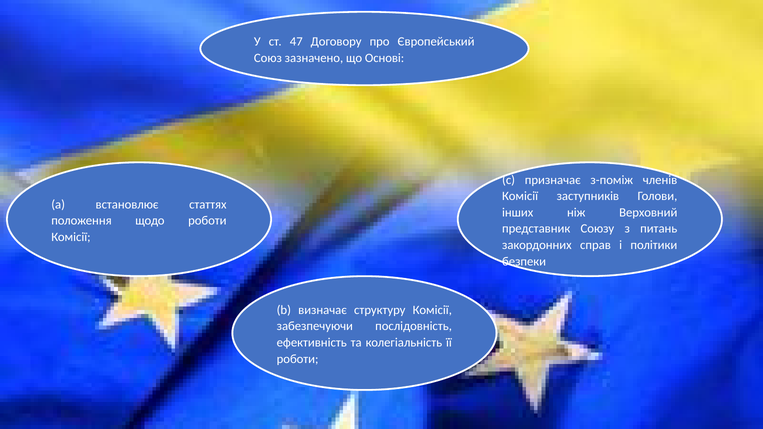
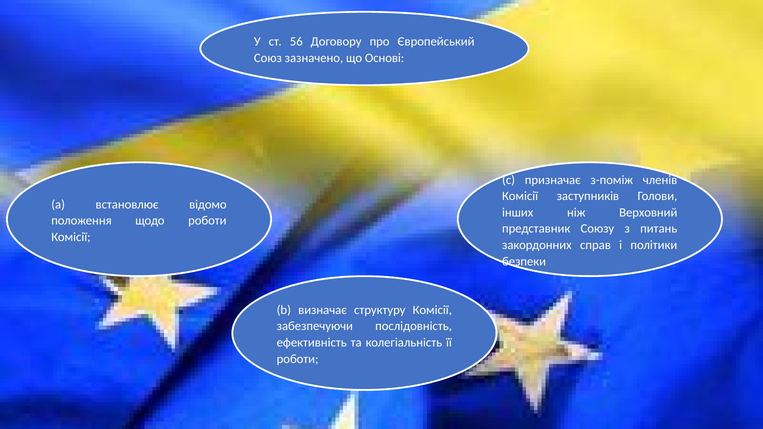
47: 47 -> 56
статтях: статтях -> відомо
